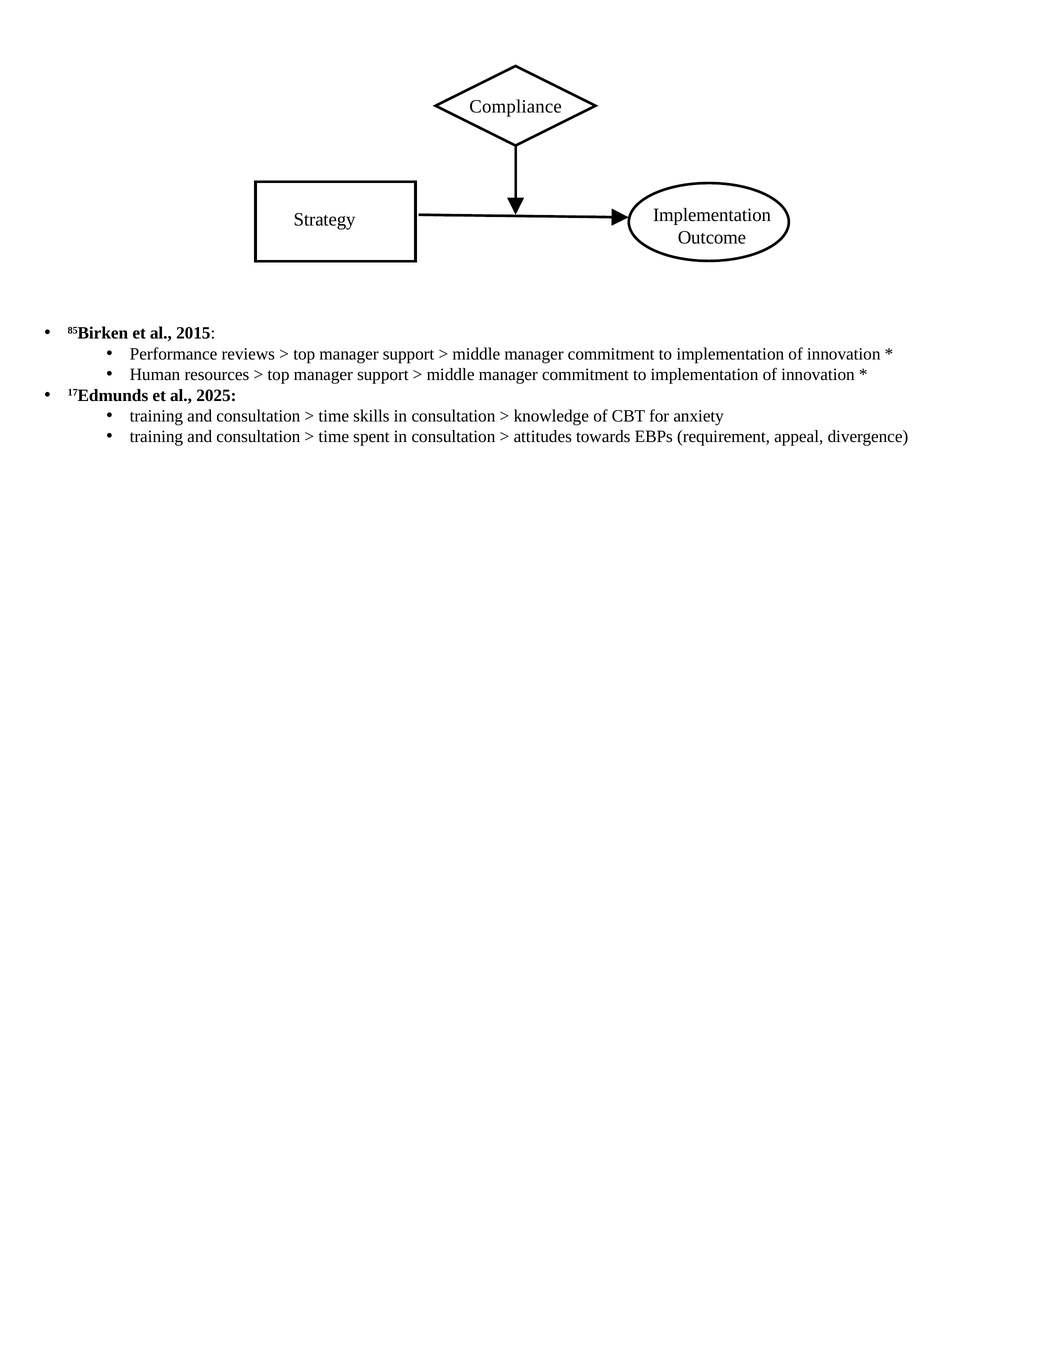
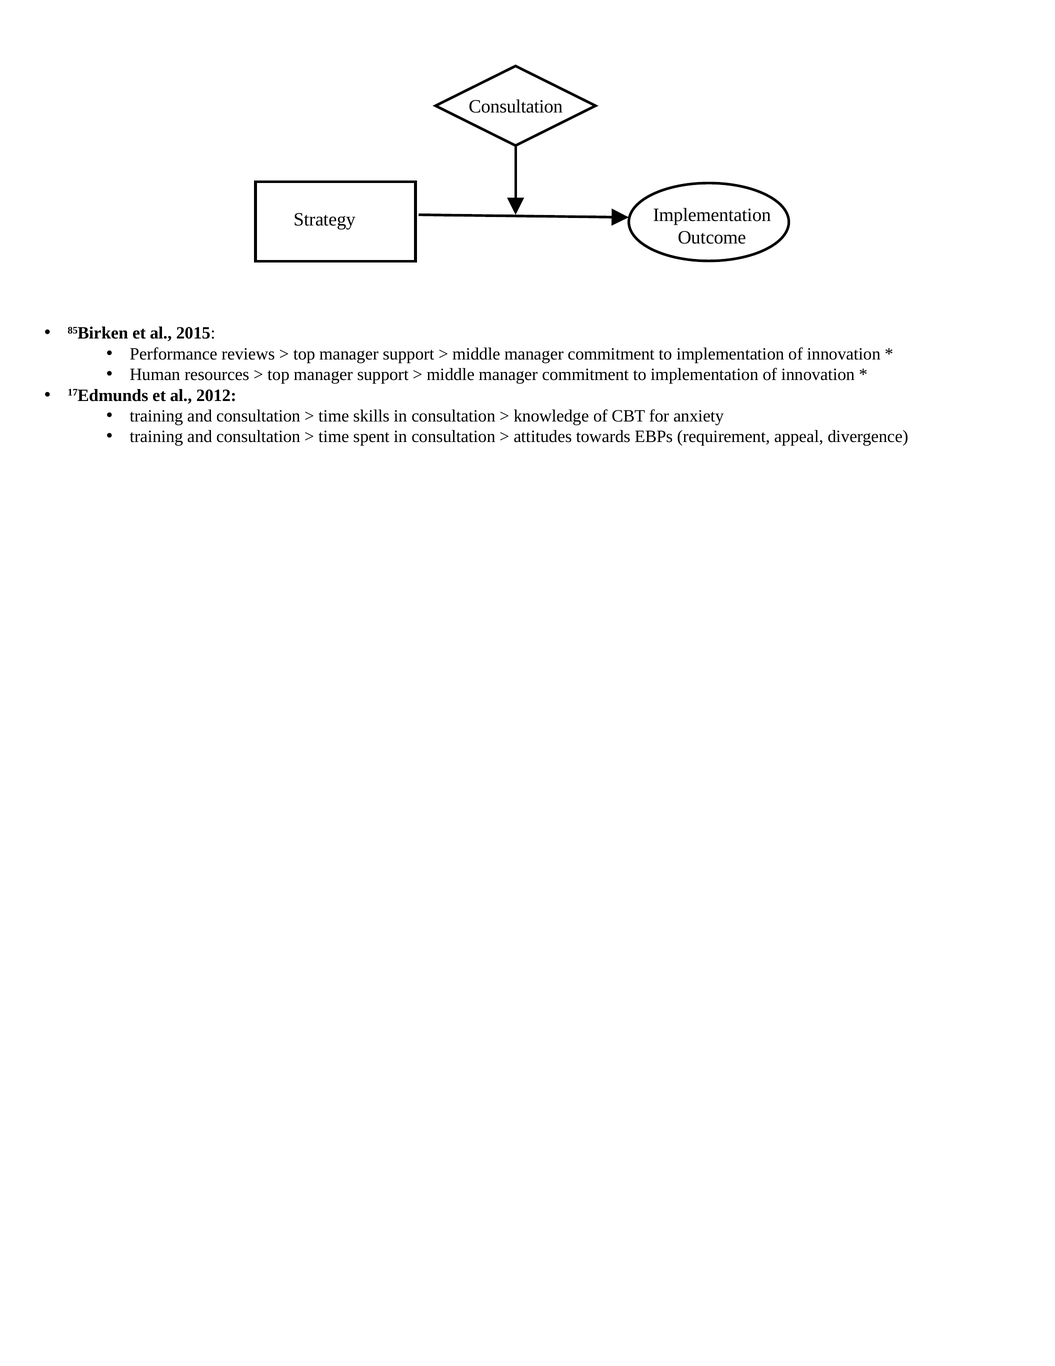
Compliance at (516, 107): Compliance -> Consultation
2025: 2025 -> 2012
